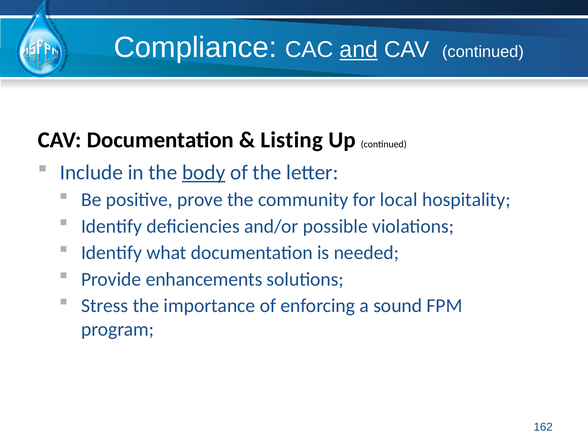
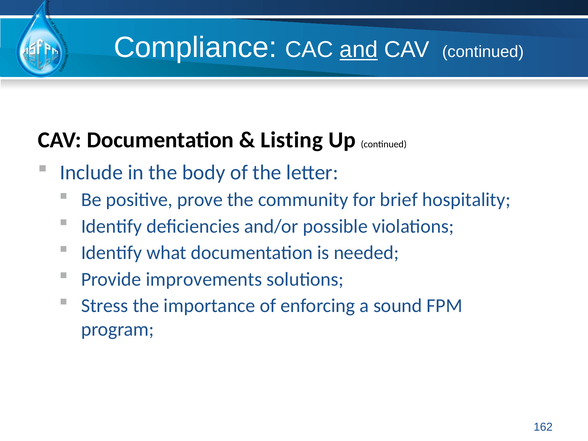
body underline: present -> none
local: local -> brief
enhancements: enhancements -> improvements
